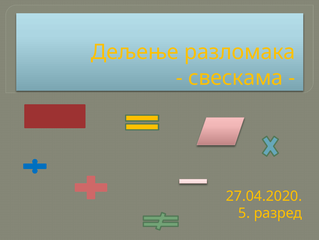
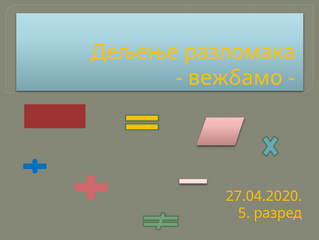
свескама: свескама -> вежбамо
